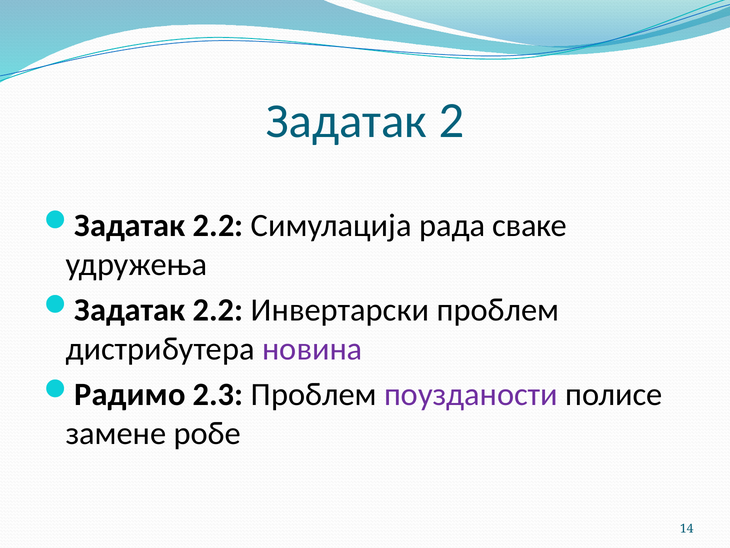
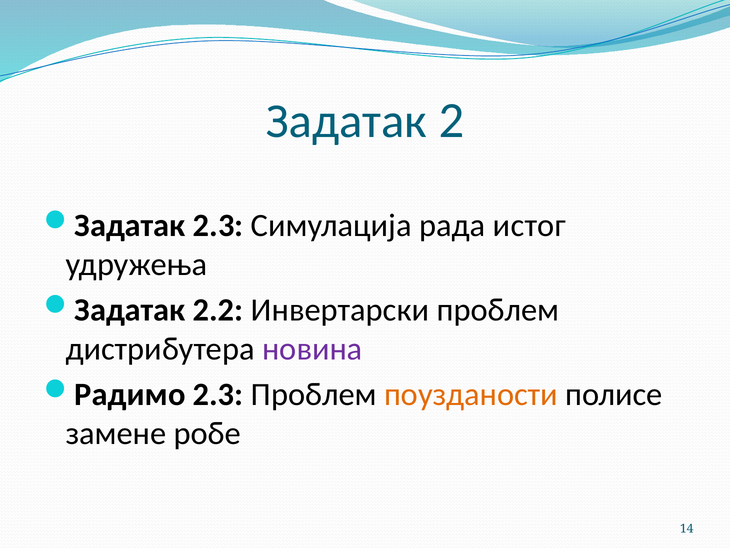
2.2 at (218, 225): 2.2 -> 2.3
сваке: сваке -> истог
поузданости colour: purple -> orange
